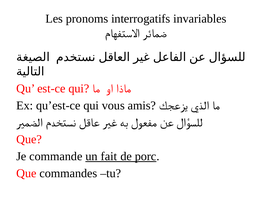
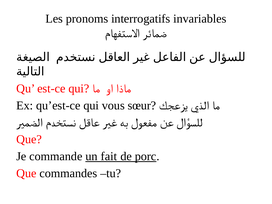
amis: amis -> sœur
